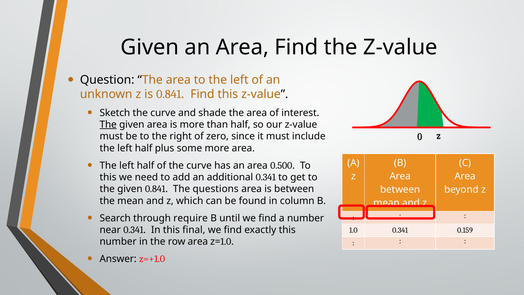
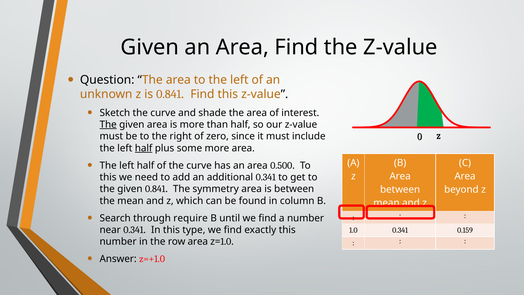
half at (144, 148) underline: none -> present
questions: questions -> symmetry
final: final -> type
